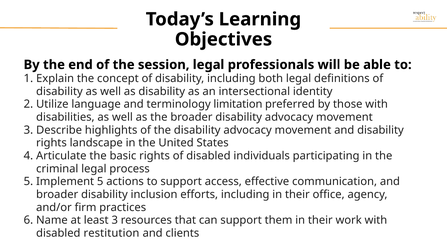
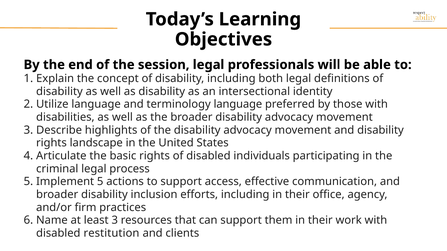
terminology limitation: limitation -> language
